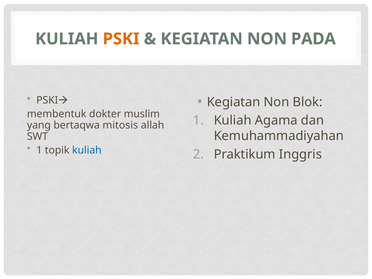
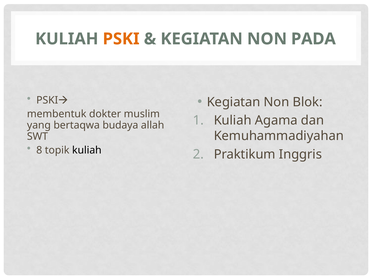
mitosis: mitosis -> budaya
1 at (39, 150): 1 -> 8
kuliah at (87, 150) colour: blue -> black
